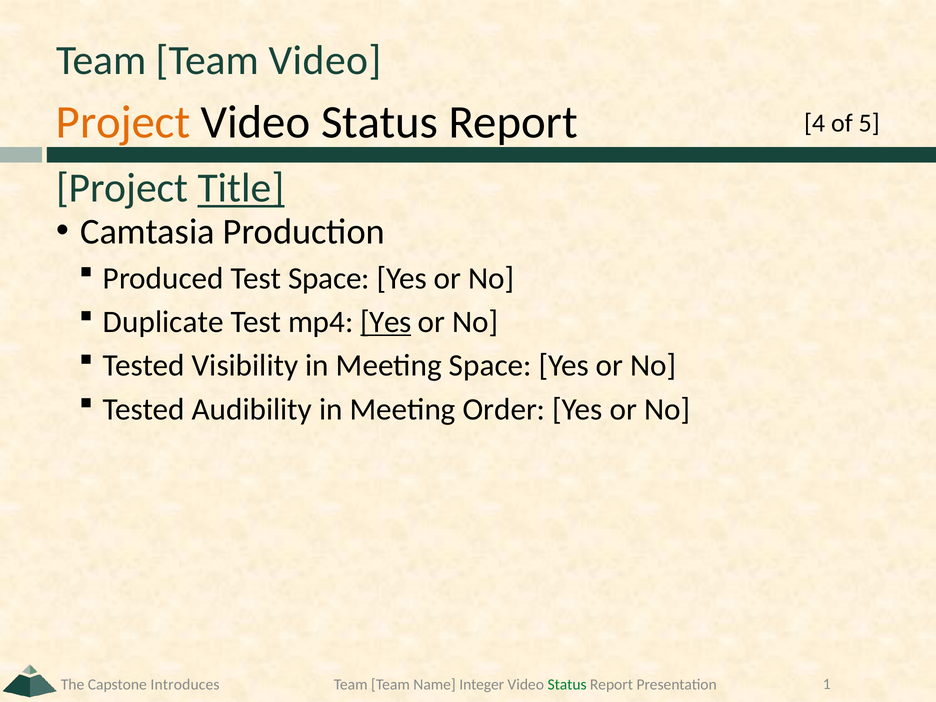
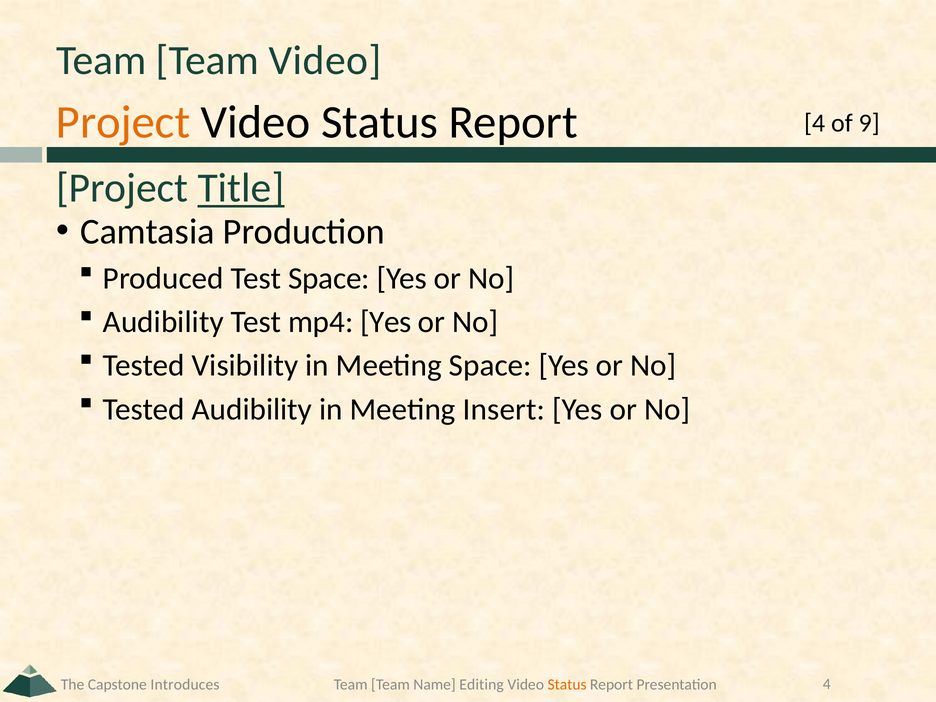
5: 5 -> 9
Duplicate at (163, 322): Duplicate -> Audibility
Yes at (386, 322) underline: present -> none
Order: Order -> Insert
Integer: Integer -> Editing
Status at (567, 684) colour: green -> orange
Presentation 1: 1 -> 4
